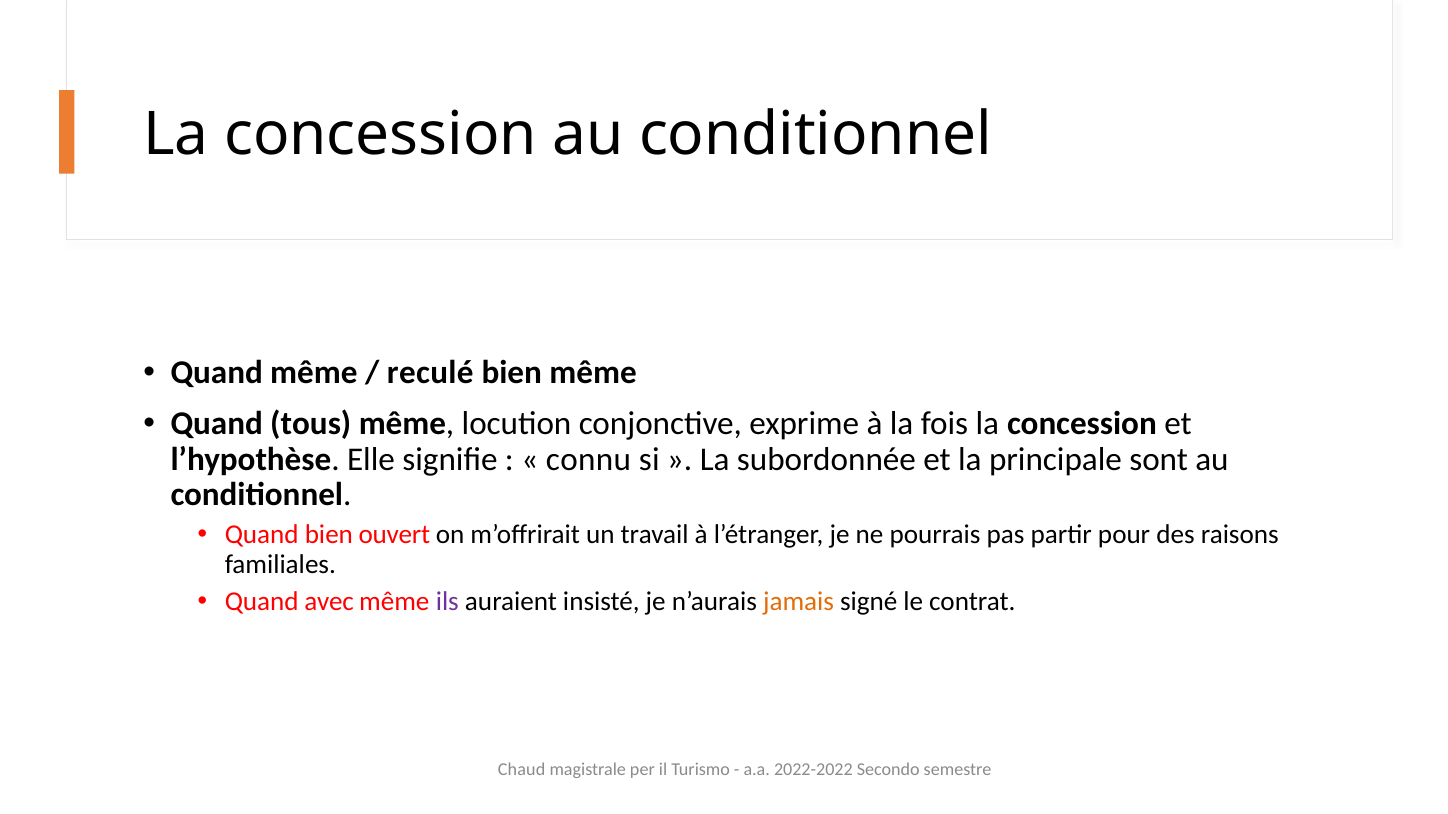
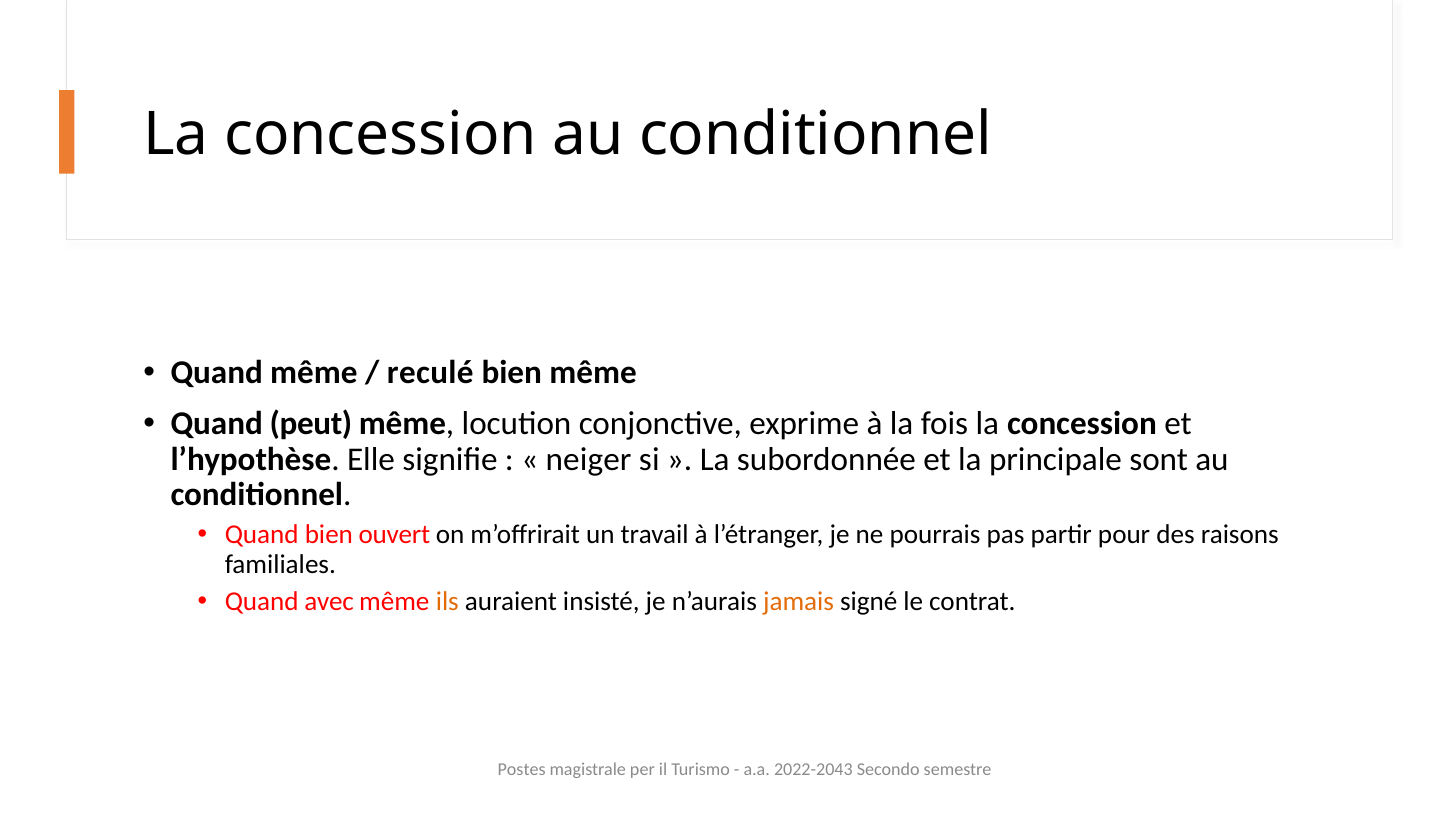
tous: tous -> peut
connu: connu -> neiger
ils colour: purple -> orange
Chaud: Chaud -> Postes
2022-2022: 2022-2022 -> 2022-2043
